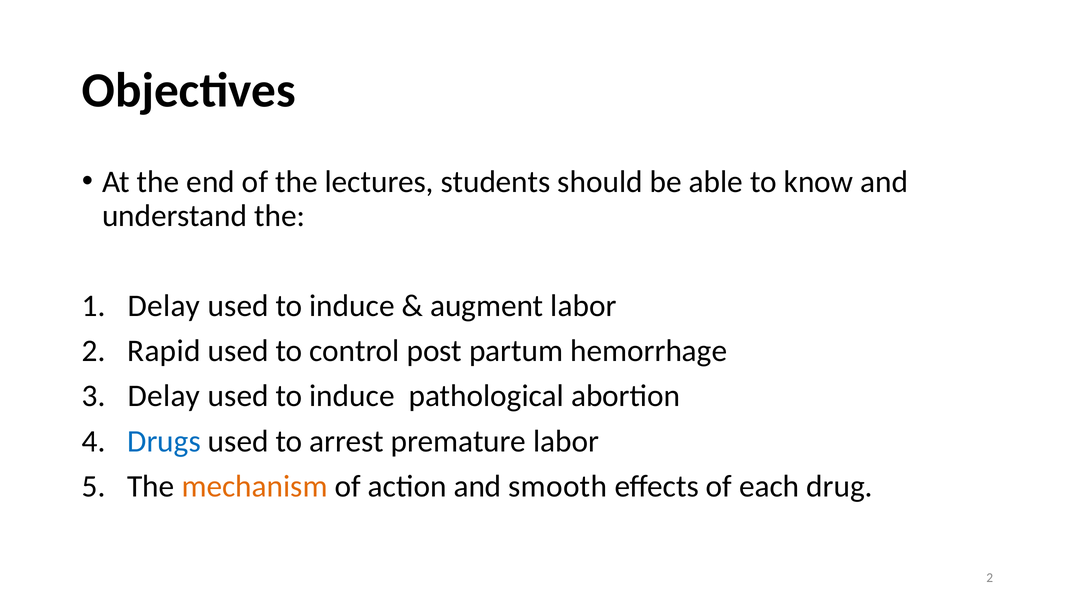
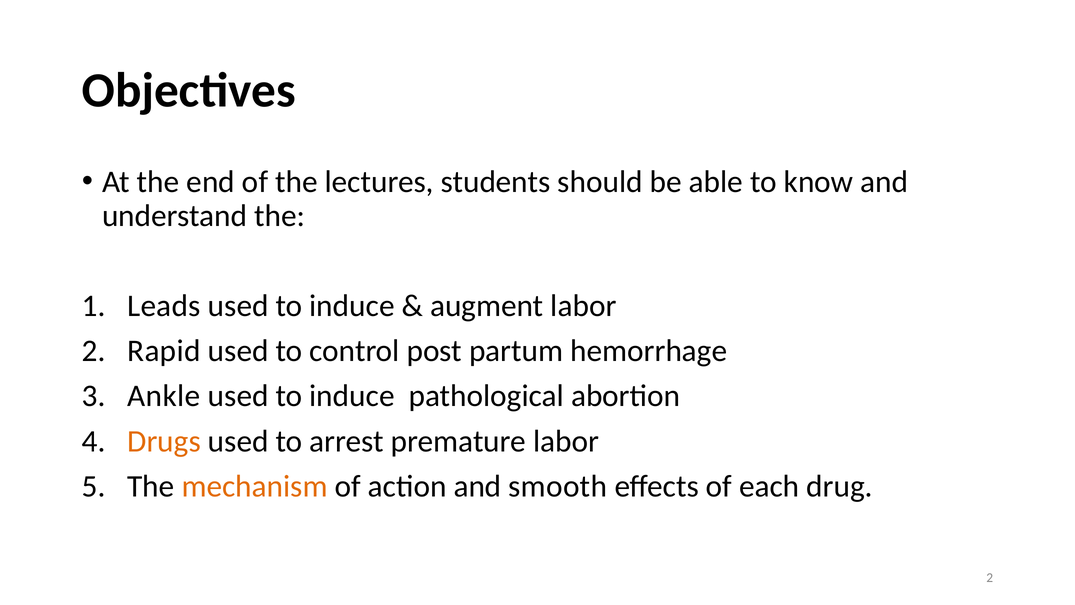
Delay at (164, 306): Delay -> Leads
Delay at (164, 396): Delay -> Ankle
Drugs colour: blue -> orange
